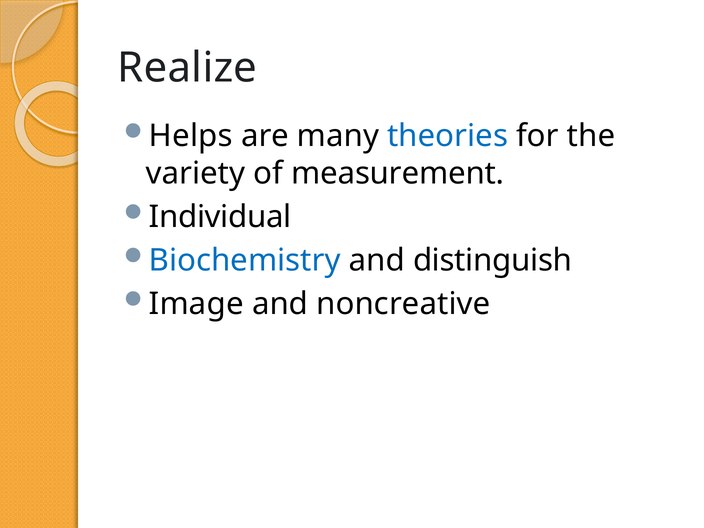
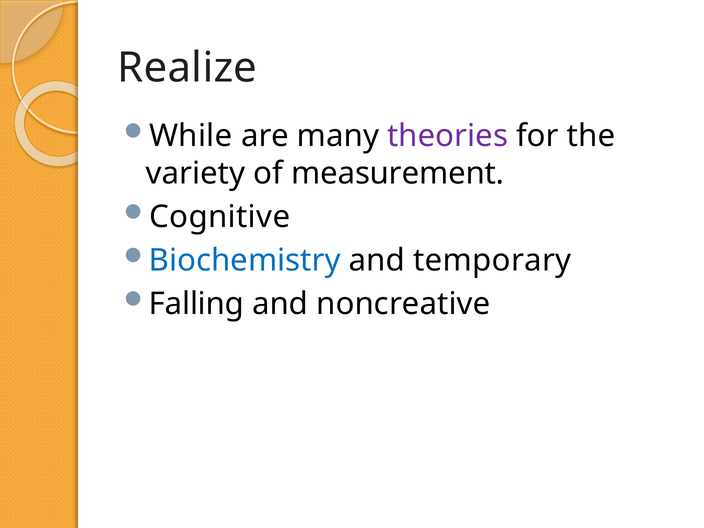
Helps: Helps -> While
theories colour: blue -> purple
Individual: Individual -> Cognitive
distinguish: distinguish -> temporary
Image: Image -> Falling
